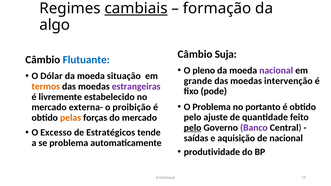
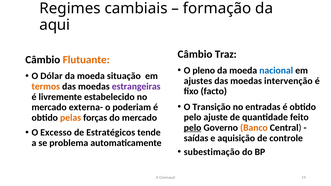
cambiais underline: present -> none
algo: algo -> aqui
Suja: Suja -> Traz
Flutuante colour: blue -> orange
nacional at (276, 70) colour: purple -> blue
grande: grande -> ajustes
pode: pode -> facto
O Problema: Problema -> Transição
portanto: portanto -> entradas
proibição: proibição -> poderiam
Banco colour: purple -> orange
de nacional: nacional -> controle
produtividade: produtividade -> subestimação
